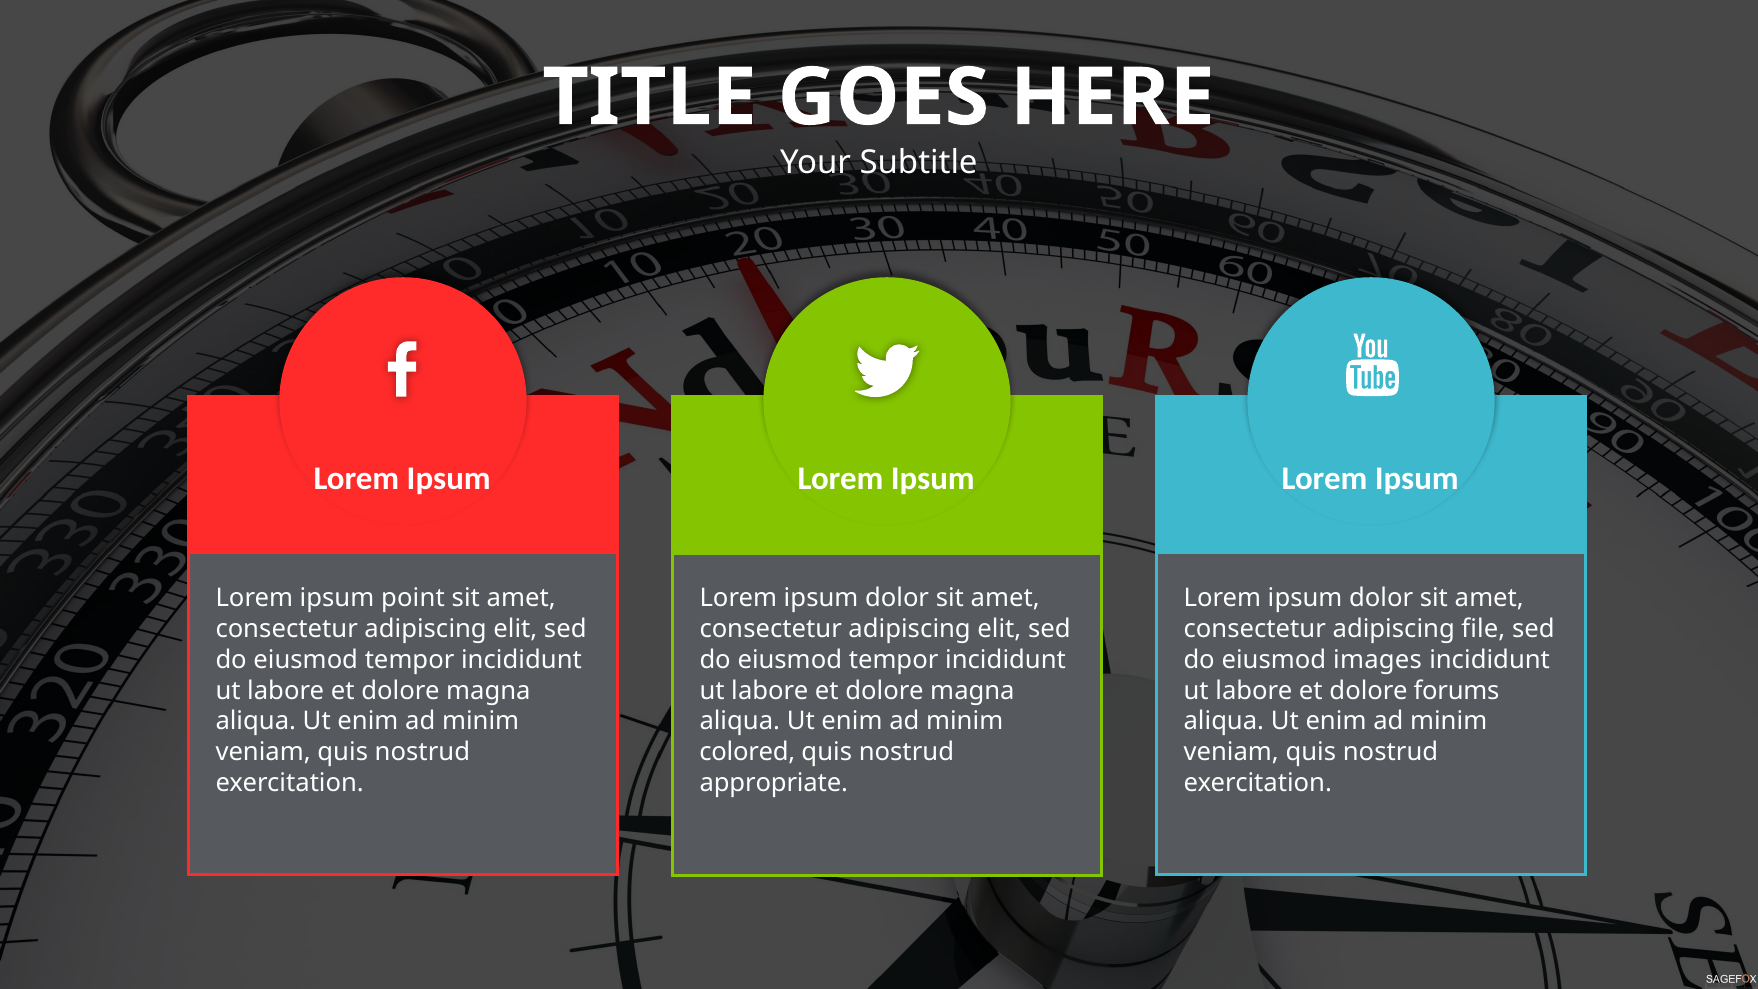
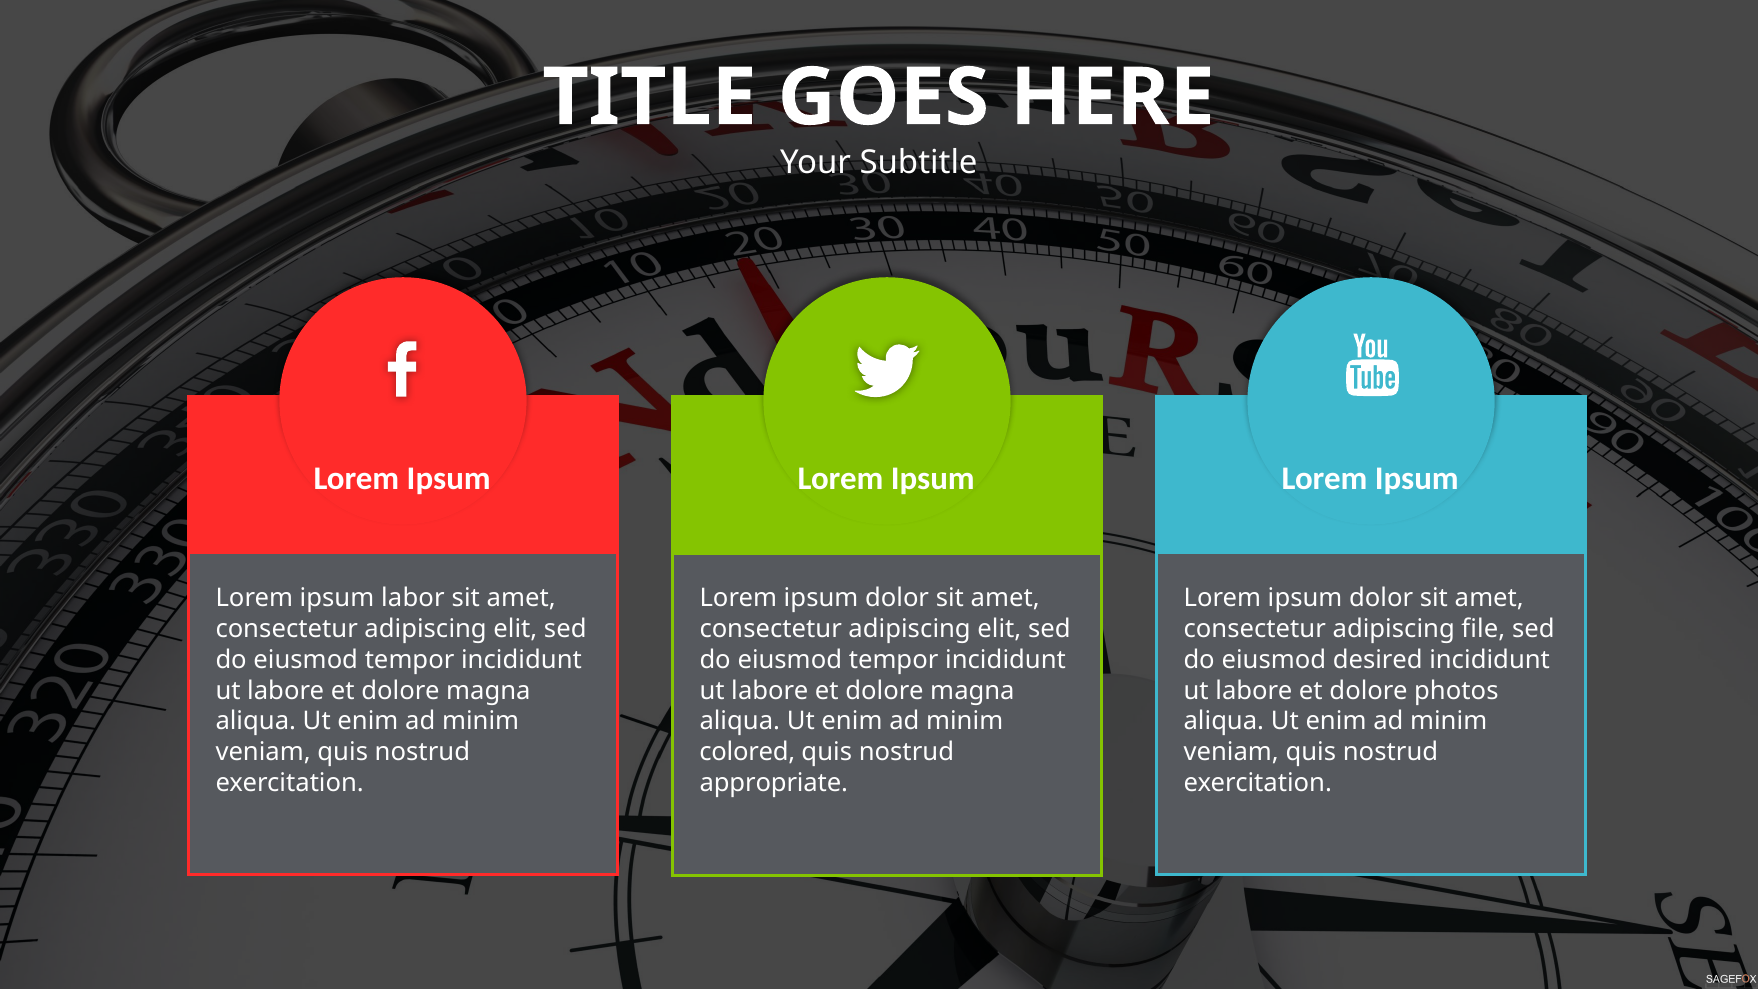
point: point -> labor
images: images -> desired
forums: forums -> photos
